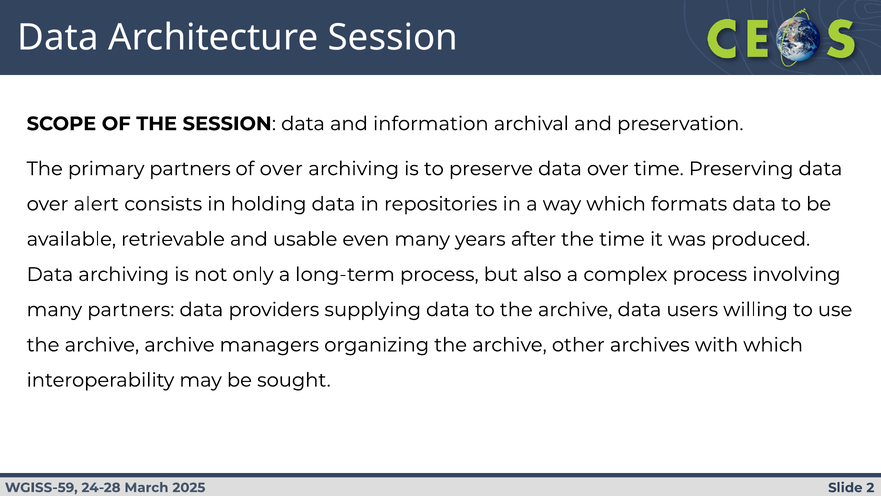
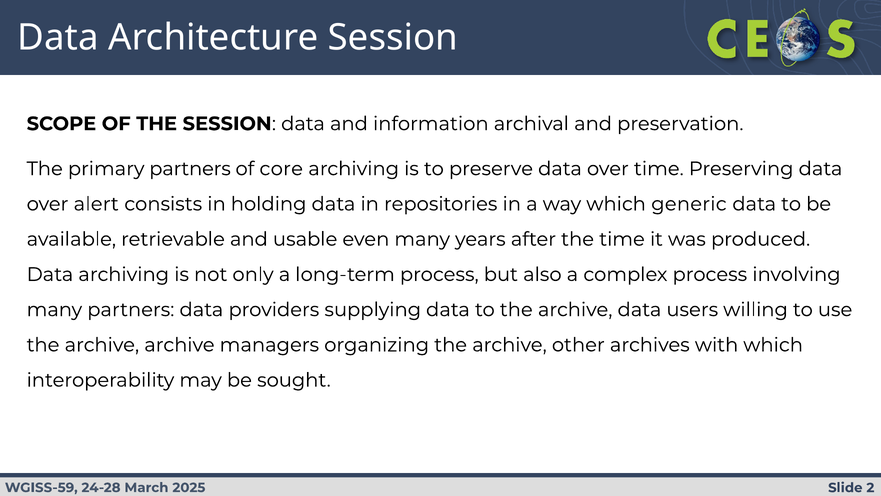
of over: over -> core
formats: formats -> generic
